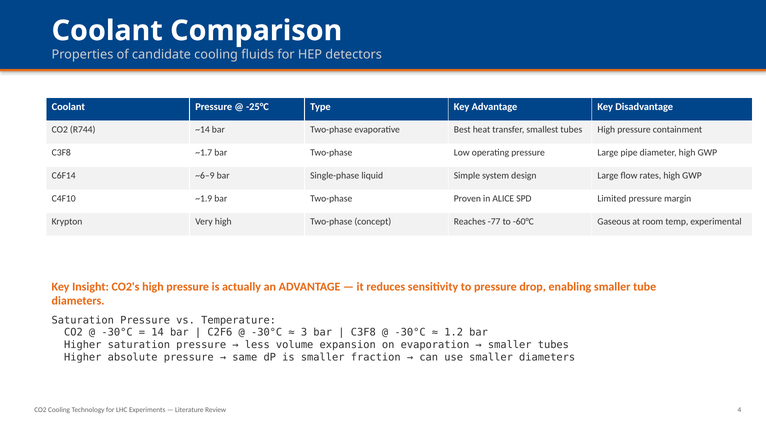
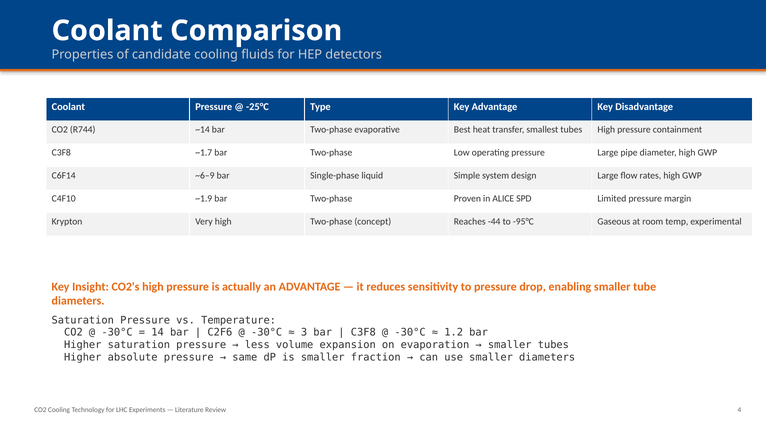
-77: -77 -> -44
-60°C: -60°C -> -95°C
